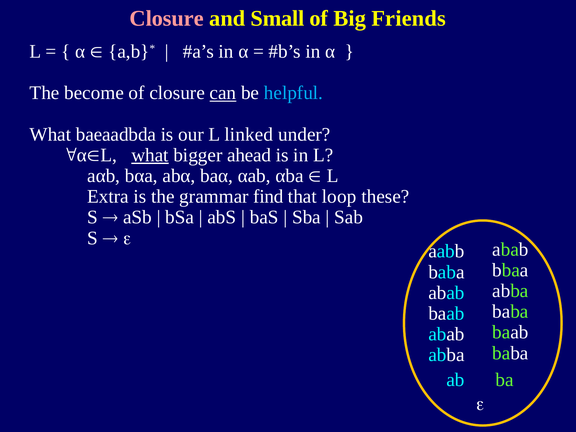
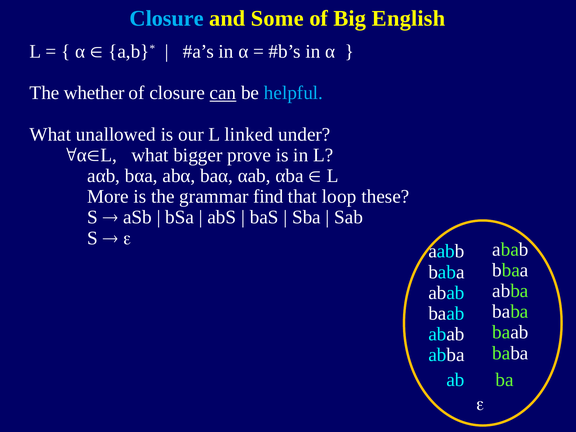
Closure at (167, 18) colour: pink -> light blue
Small: Small -> Some
Friends: Friends -> English
become: become -> whether
baeaadbda: baeaadbda -> unallowed
what at (150, 155) underline: present -> none
ahead: ahead -> prove
Extra: Extra -> More
